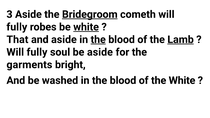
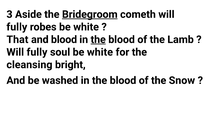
white at (86, 27) underline: present -> none
and aside: aside -> blood
Lamb underline: present -> none
soul be aside: aside -> white
garments: garments -> cleansing
the White: White -> Snow
